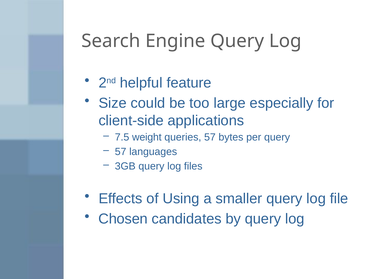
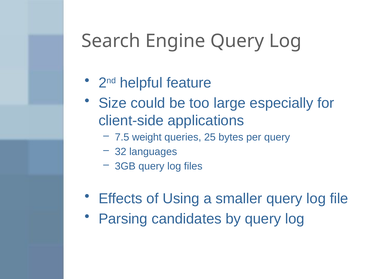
queries 57: 57 -> 25
57 at (121, 152): 57 -> 32
Chosen: Chosen -> Parsing
